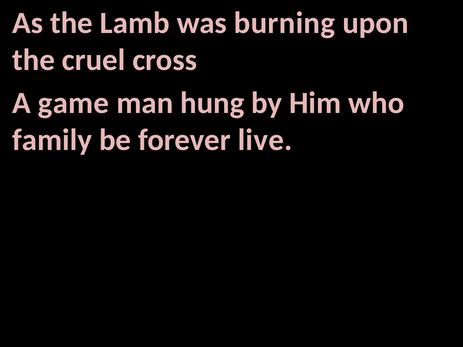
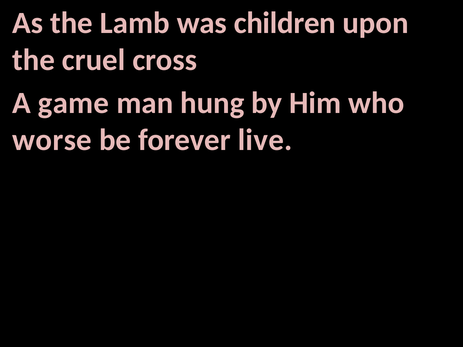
burning: burning -> children
family: family -> worse
